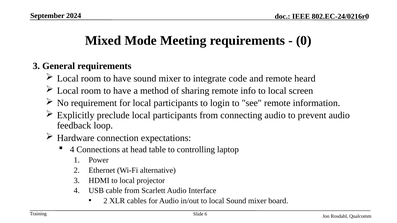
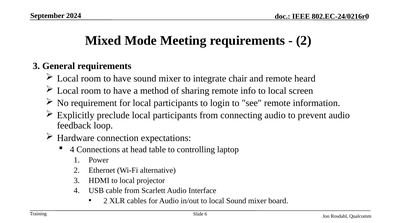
0 at (304, 41): 0 -> 2
code: code -> chair
